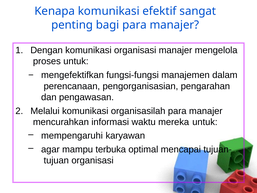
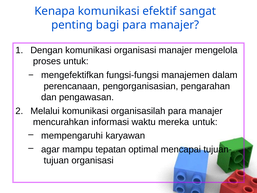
terbuka: terbuka -> tepatan
